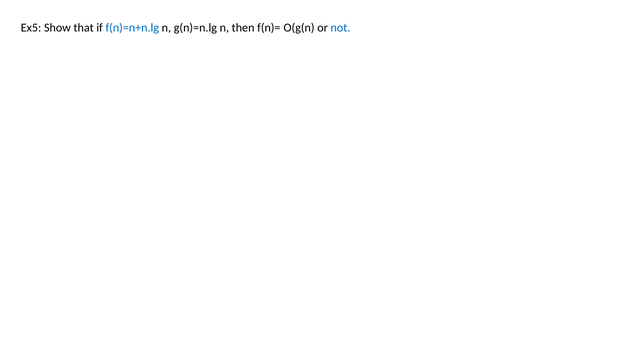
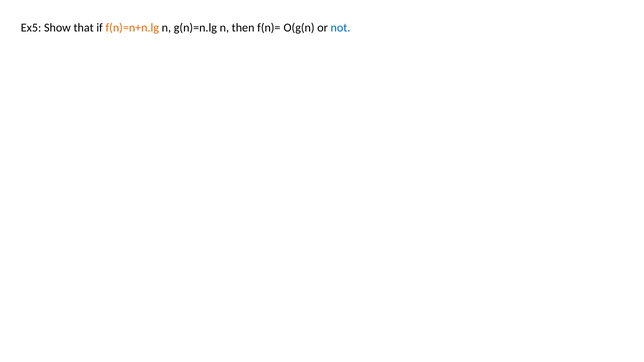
f(n)=n+n.lg colour: blue -> orange
